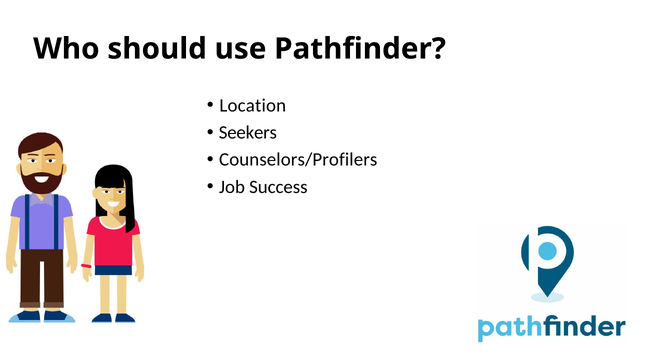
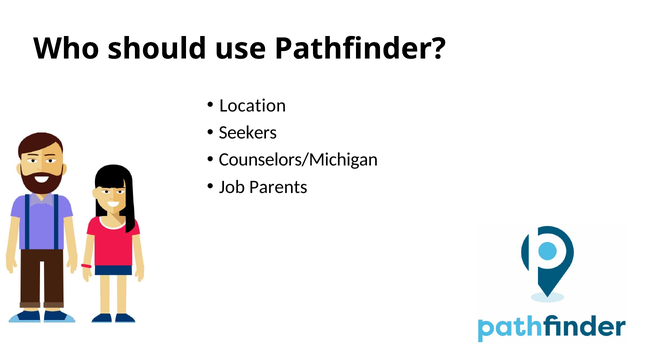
Counselors/Profilers: Counselors/Profilers -> Counselors/Michigan
Success: Success -> Parents
